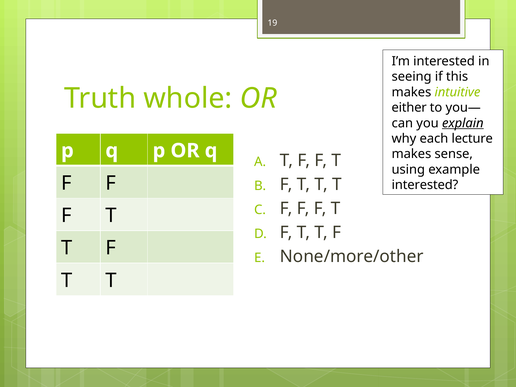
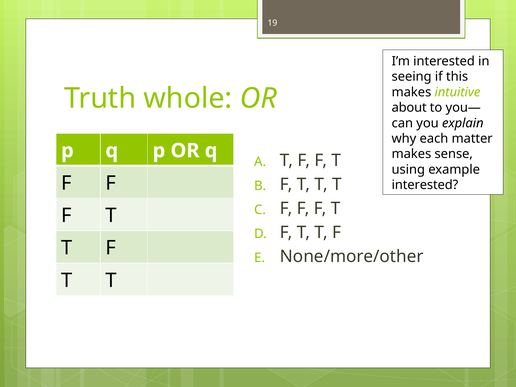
either: either -> about
explain underline: present -> none
lecture: lecture -> matter
